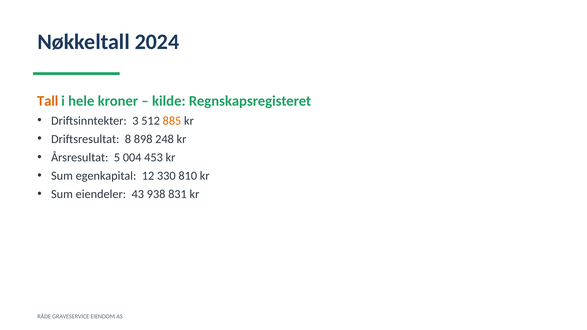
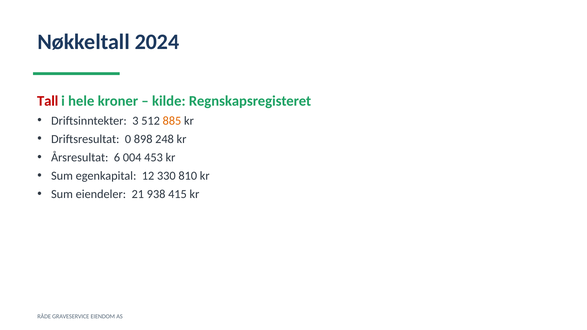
Tall colour: orange -> red
8: 8 -> 0
5: 5 -> 6
43: 43 -> 21
831: 831 -> 415
